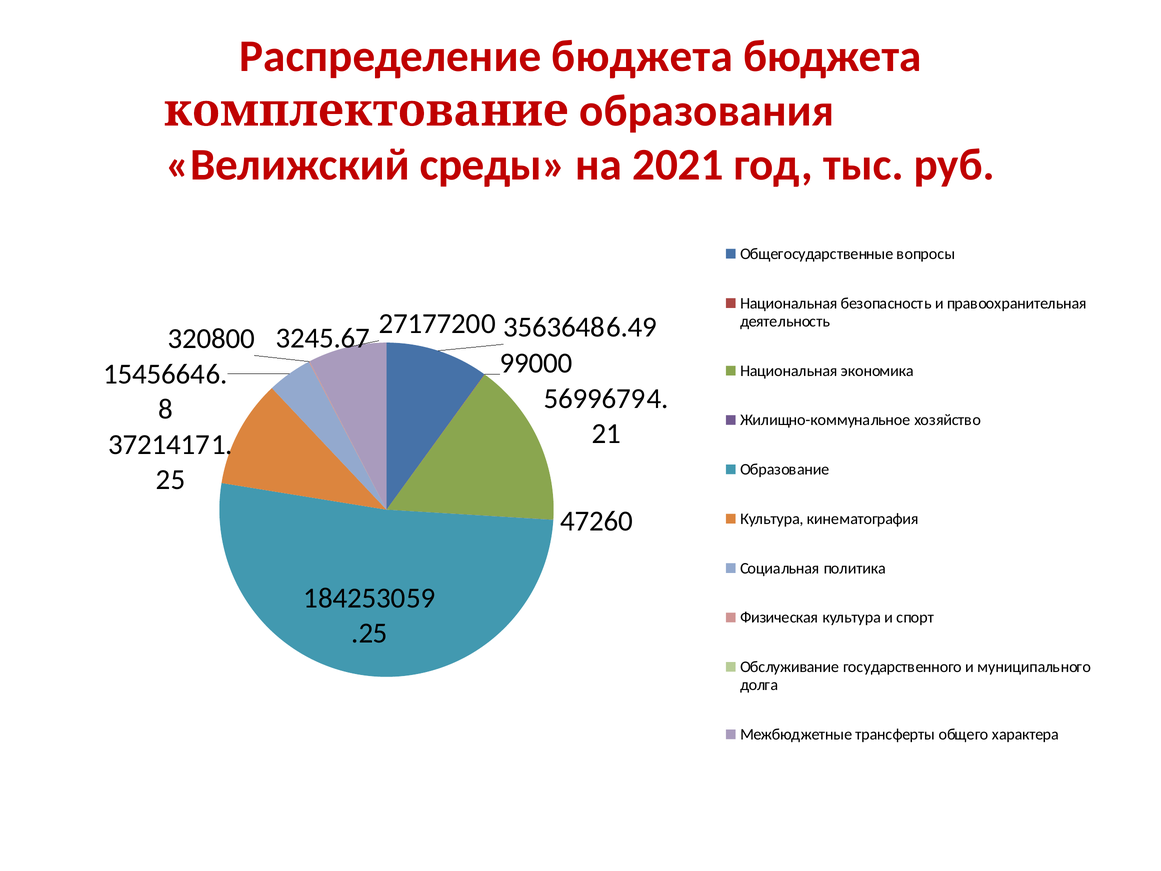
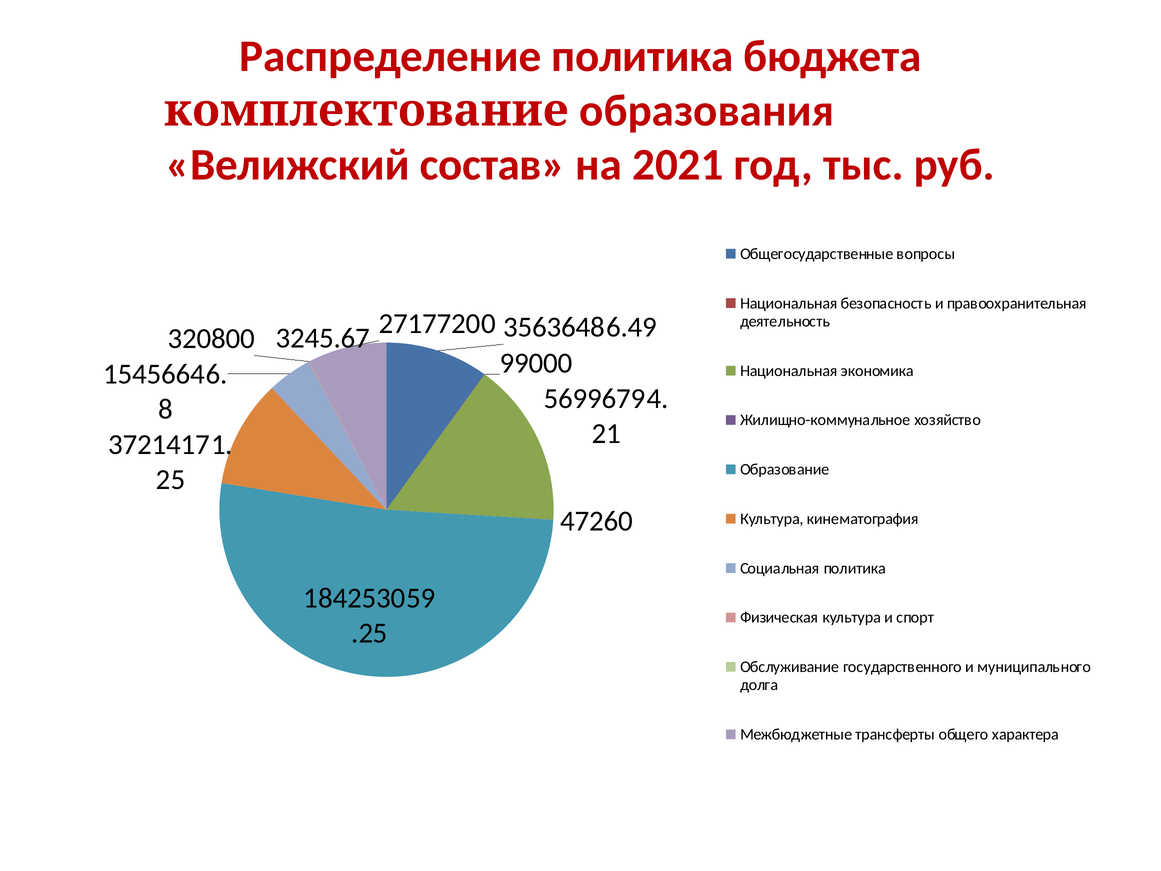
Распределение бюджета: бюджета -> политика
среды: среды -> состав
